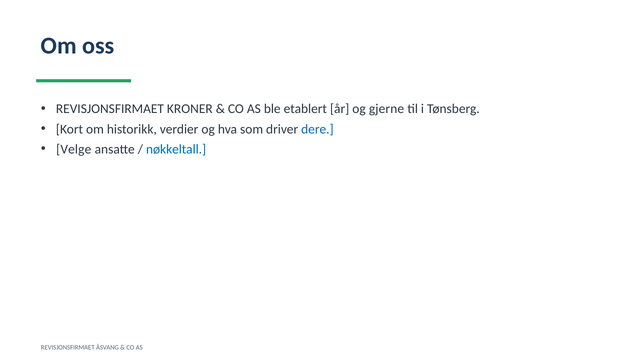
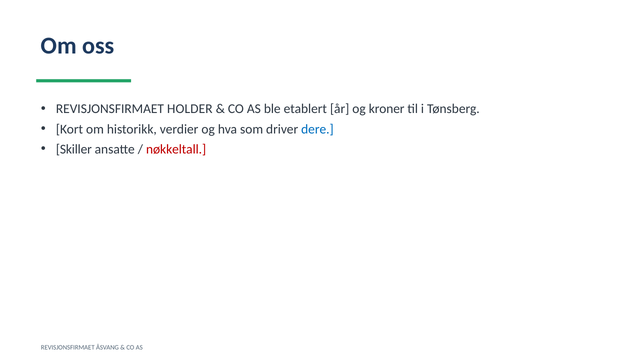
KRONER: KRONER -> HOLDER
gjerne: gjerne -> kroner
Velge: Velge -> Skiller
nøkkeltall colour: blue -> red
